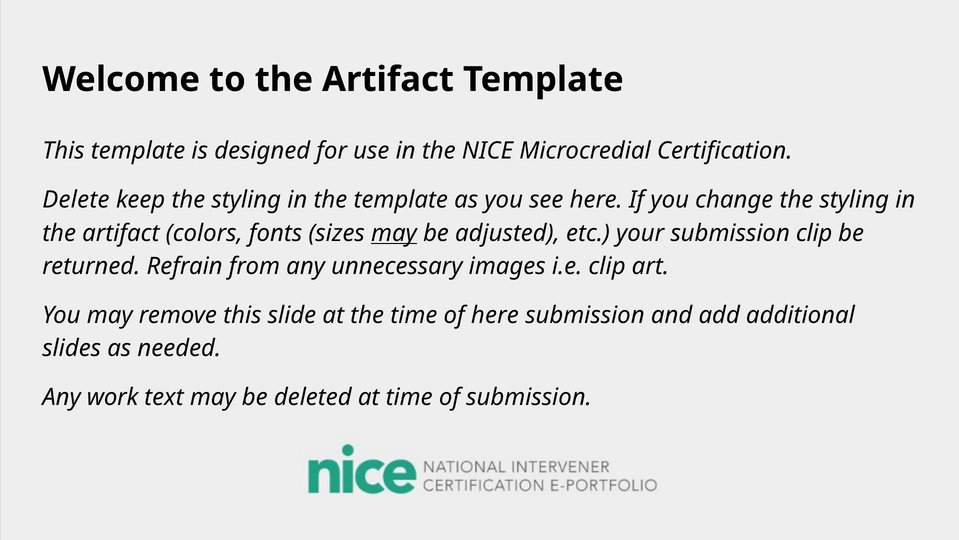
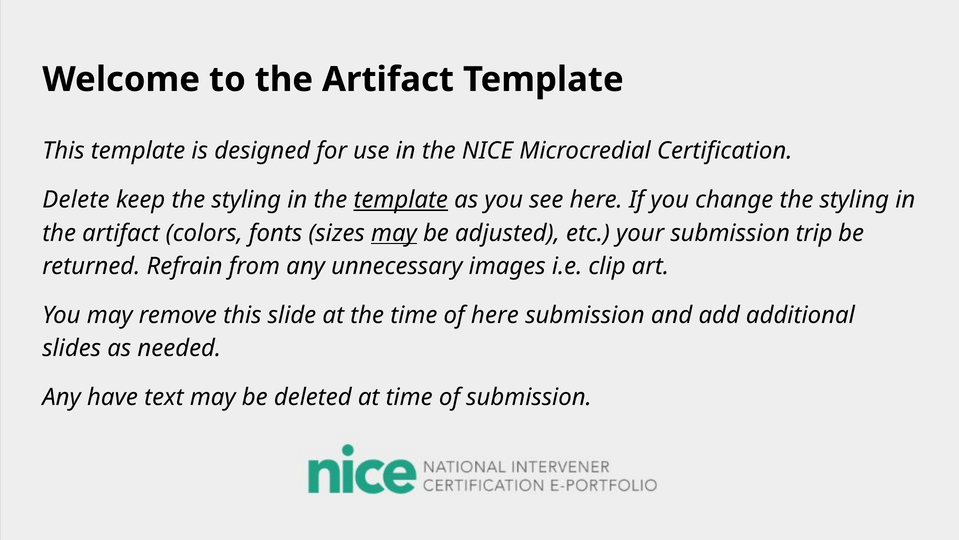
template at (401, 200) underline: none -> present
submission clip: clip -> trip
work: work -> have
